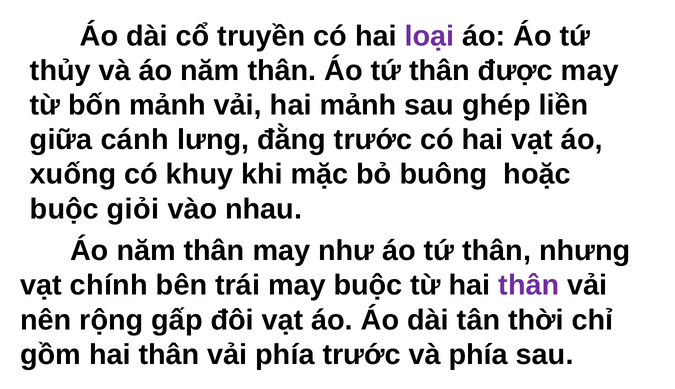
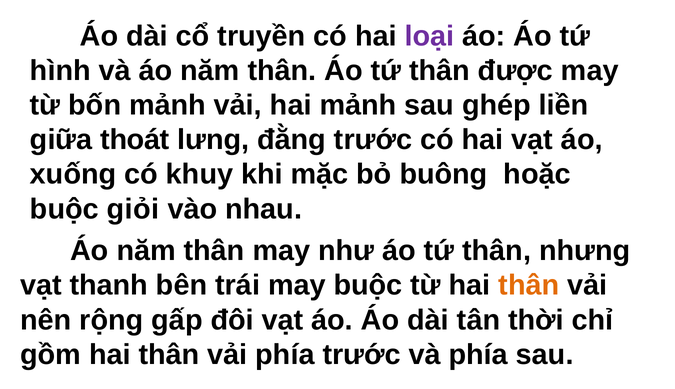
thủy: thủy -> hình
cánh: cánh -> thoát
chính: chính -> thanh
thân at (529, 286) colour: purple -> orange
